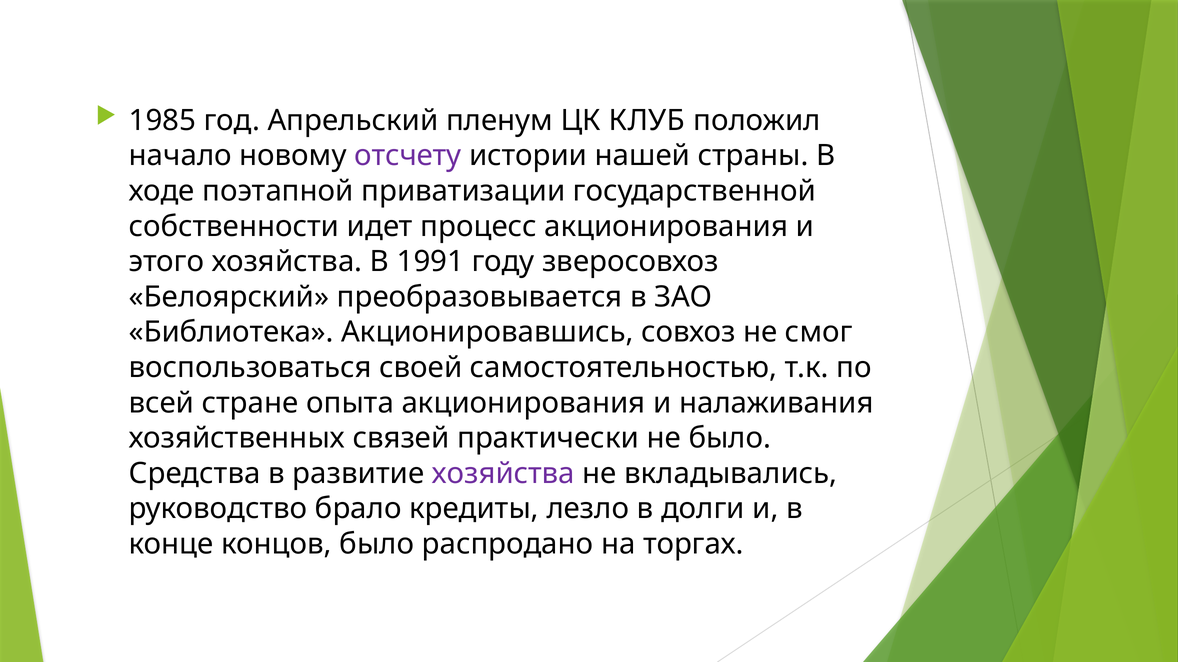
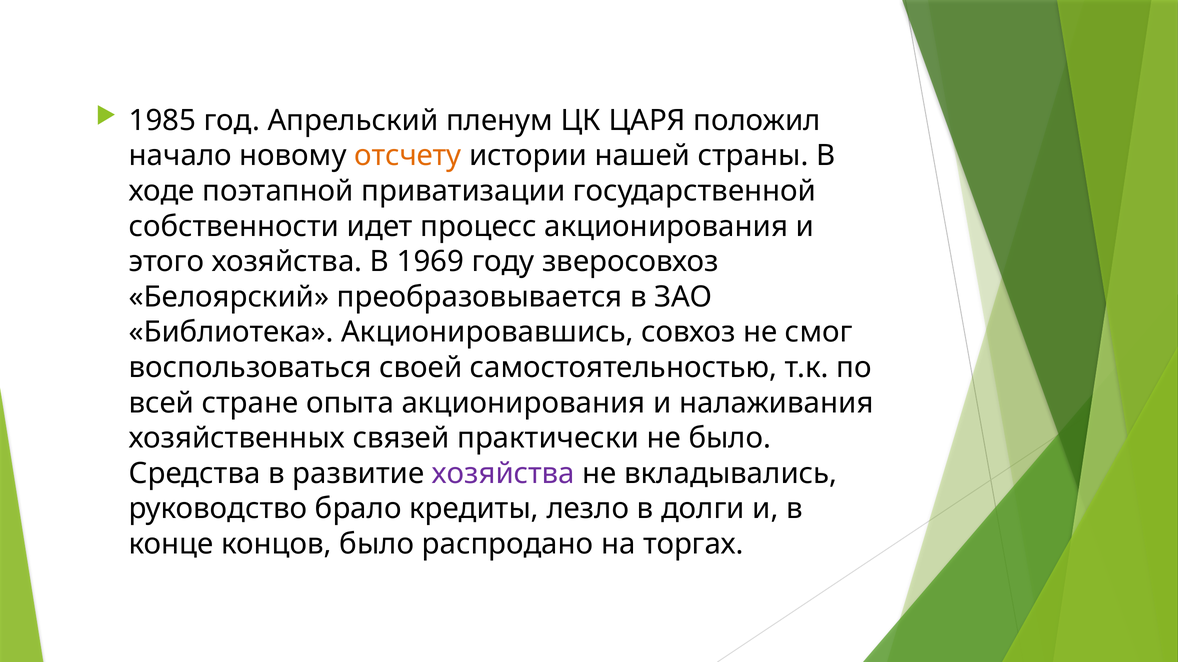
КЛУБ: КЛУБ -> ЦАРЯ
отсчету colour: purple -> orange
1991: 1991 -> 1969
